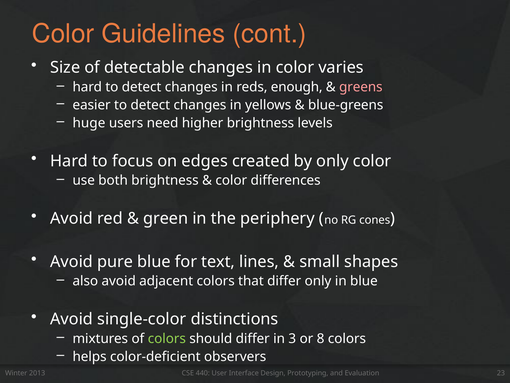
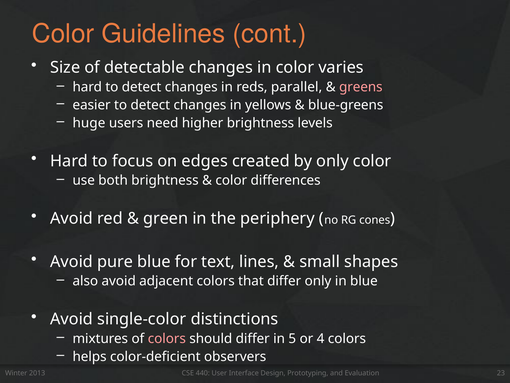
enough: enough -> parallel
colors at (167, 338) colour: light green -> pink
3: 3 -> 5
8: 8 -> 4
